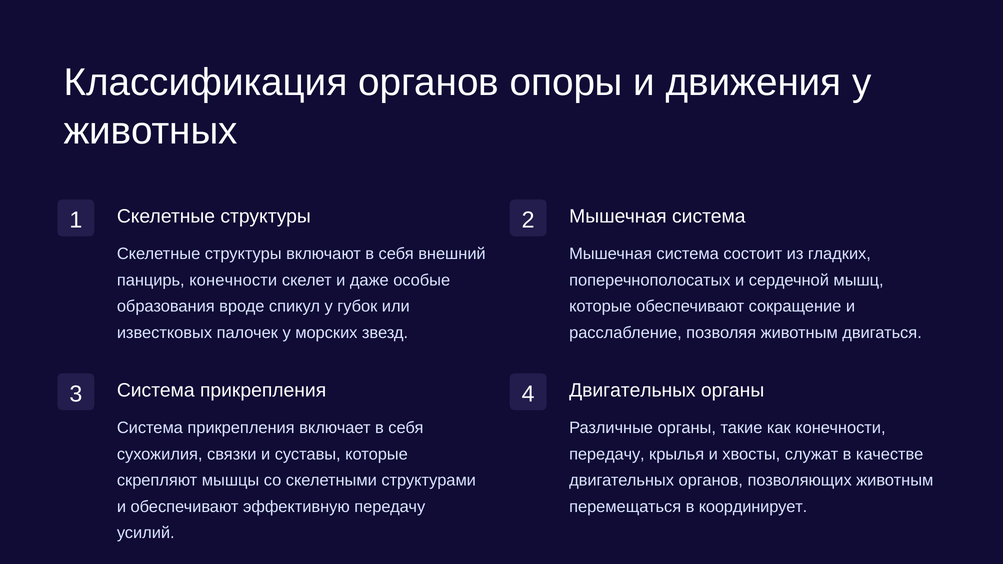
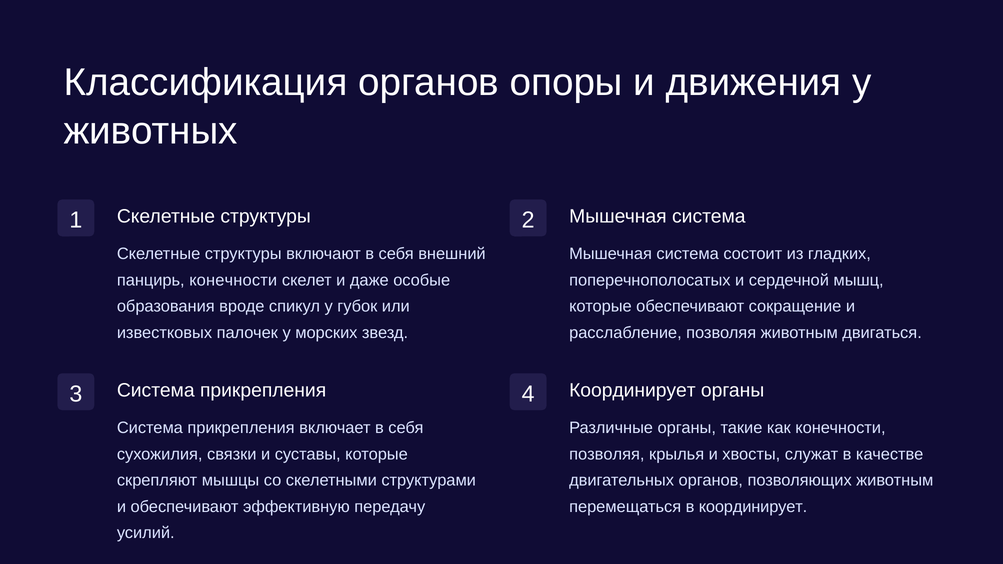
4 Двигательных: Двигательных -> Координирует
передачу at (607, 454): передачу -> позволяя
